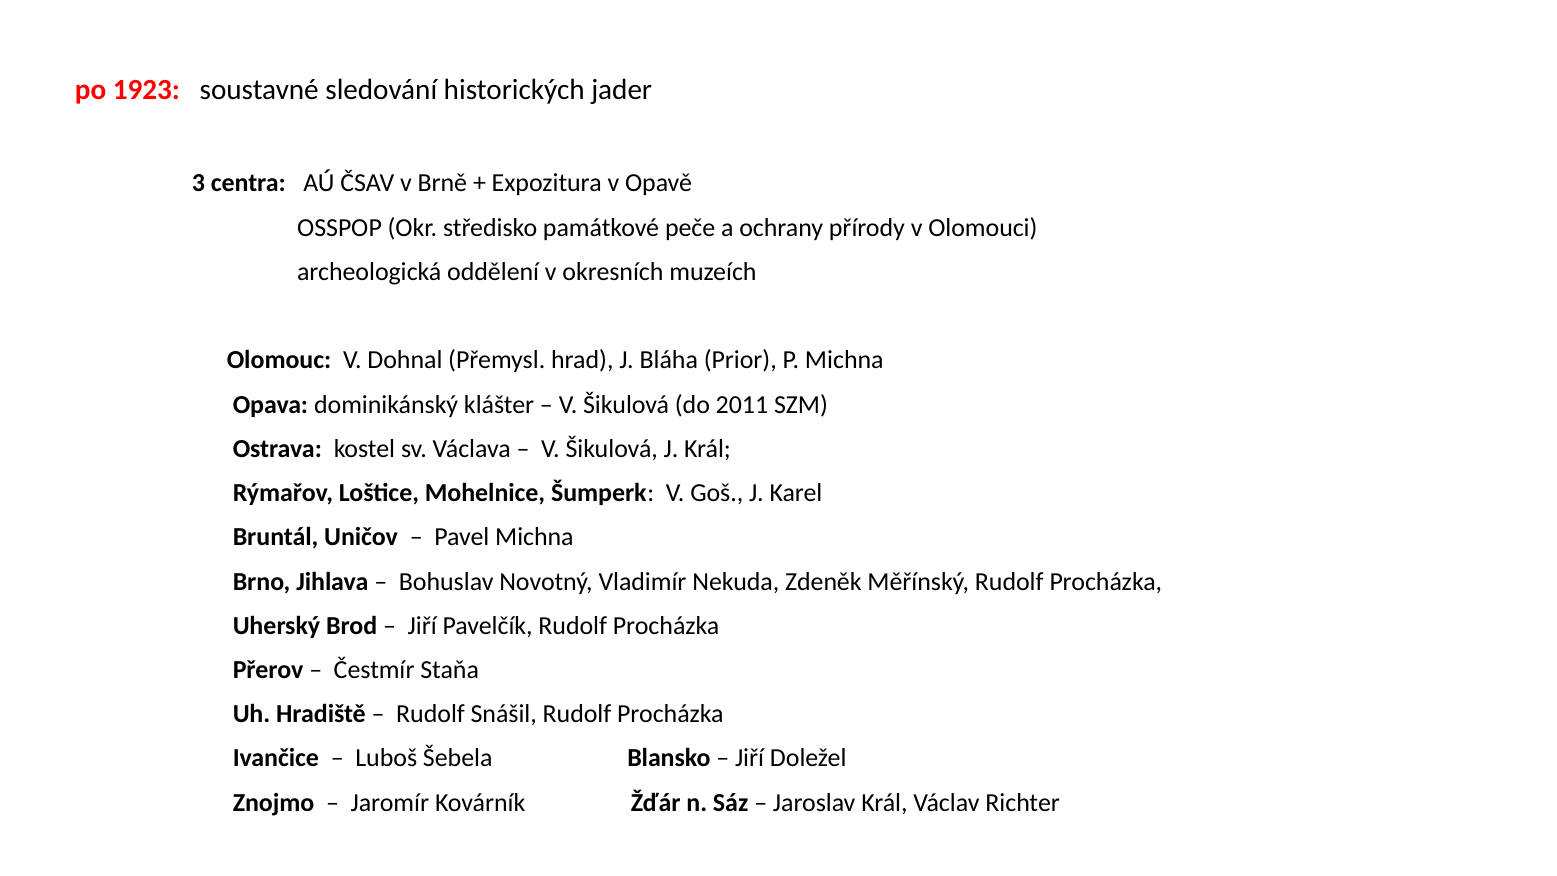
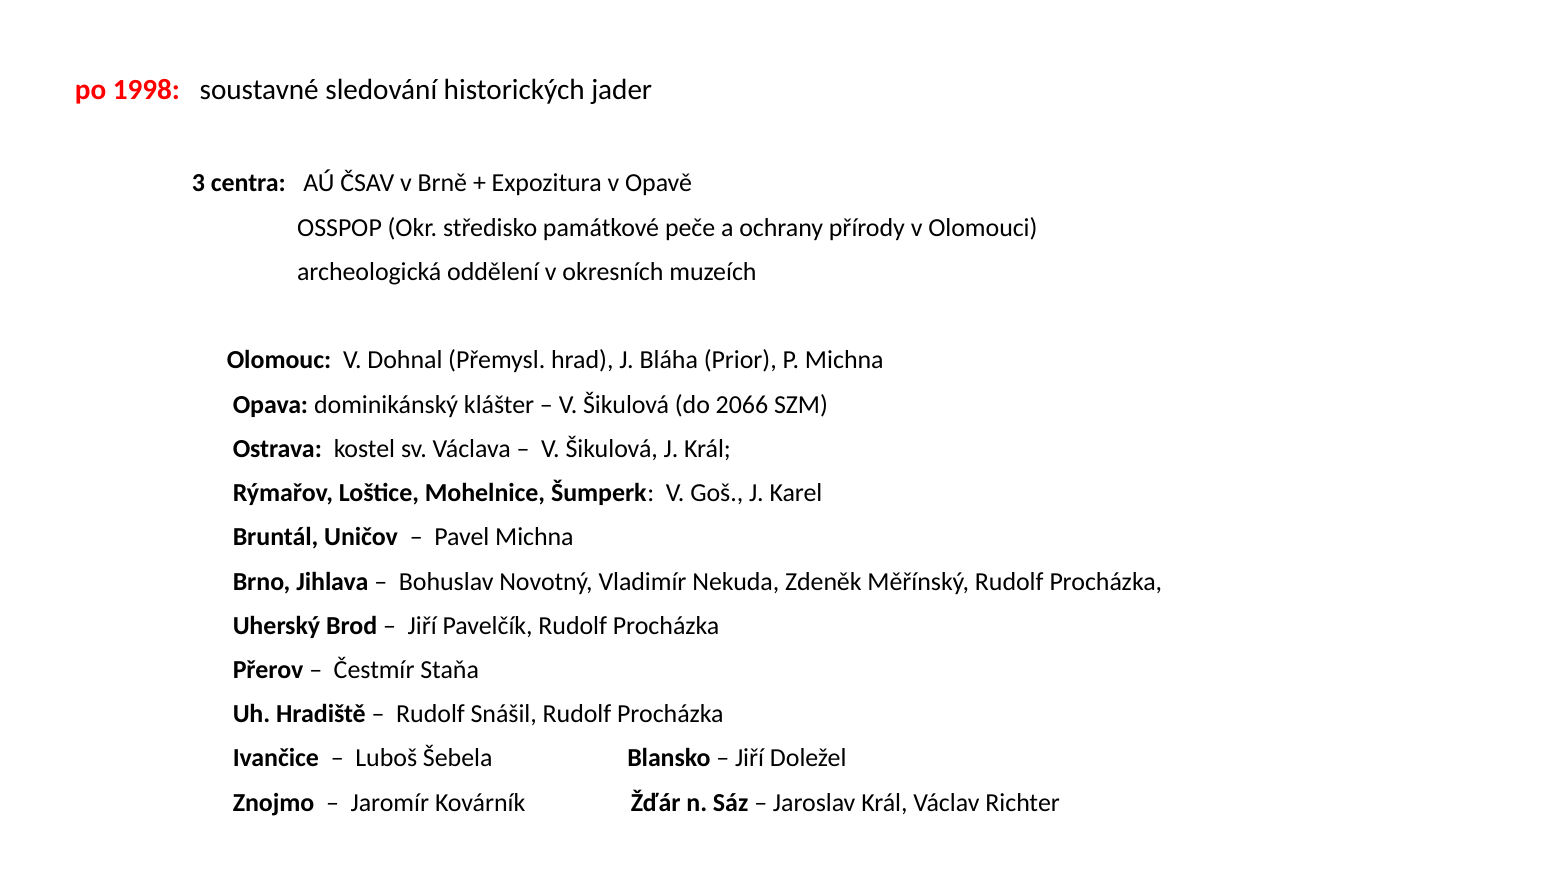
1923: 1923 -> 1998
2011: 2011 -> 2066
